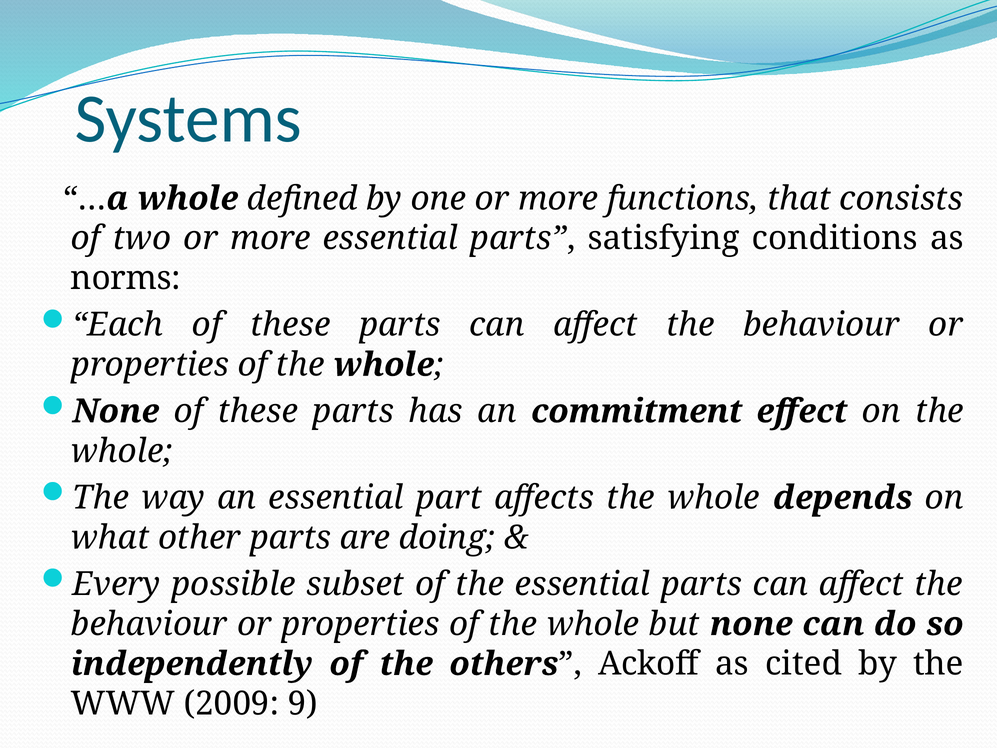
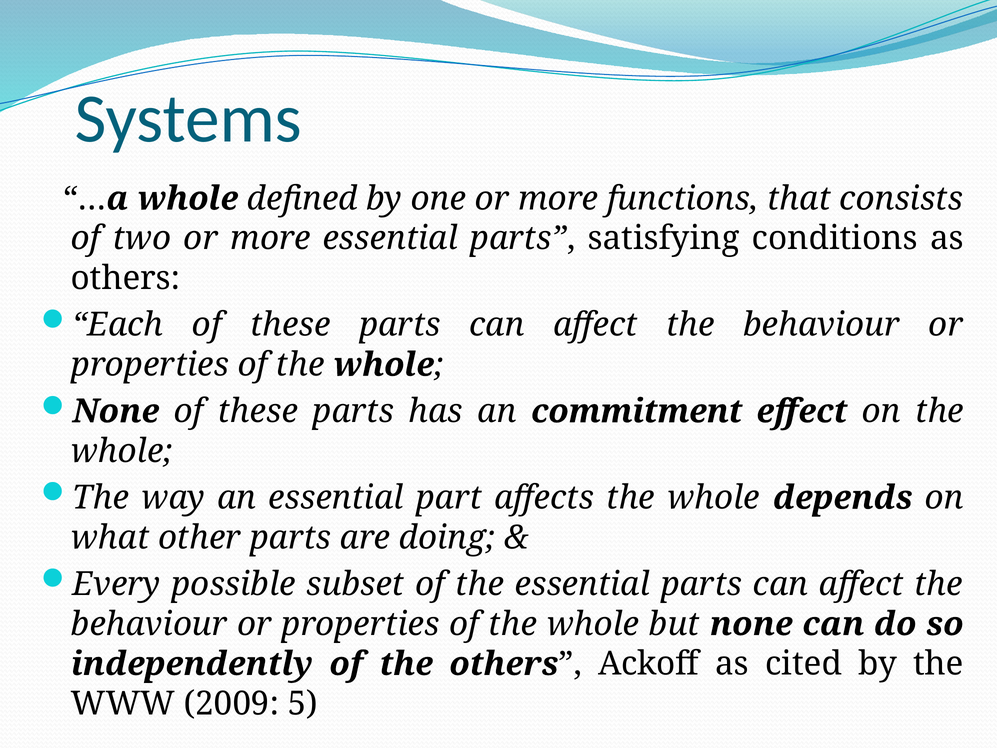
norms at (126, 278): norms -> others
9: 9 -> 5
